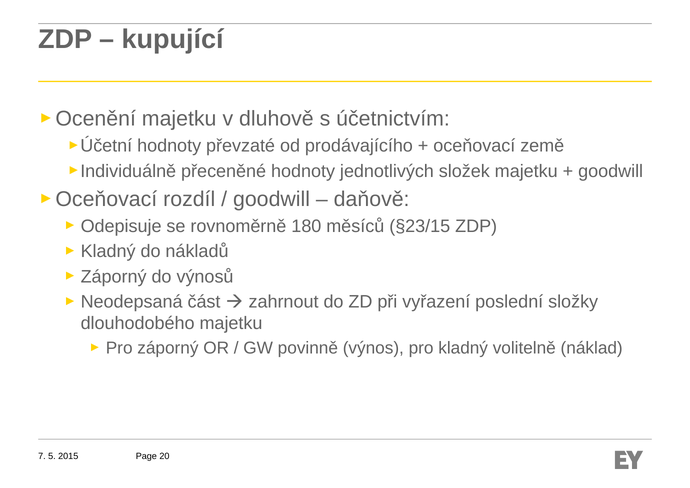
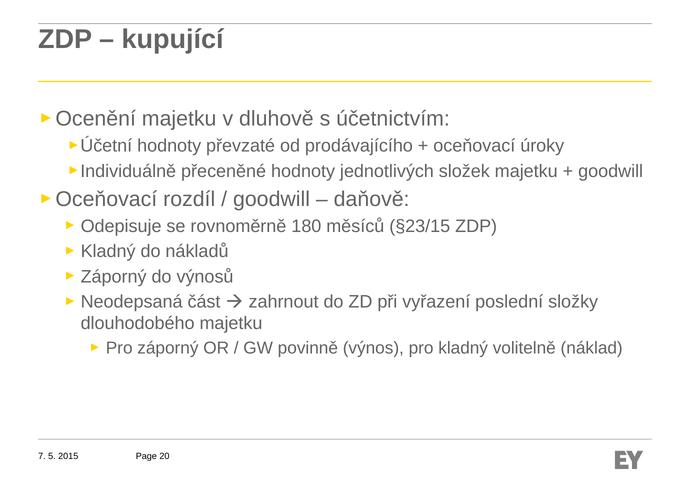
země: země -> úroky
